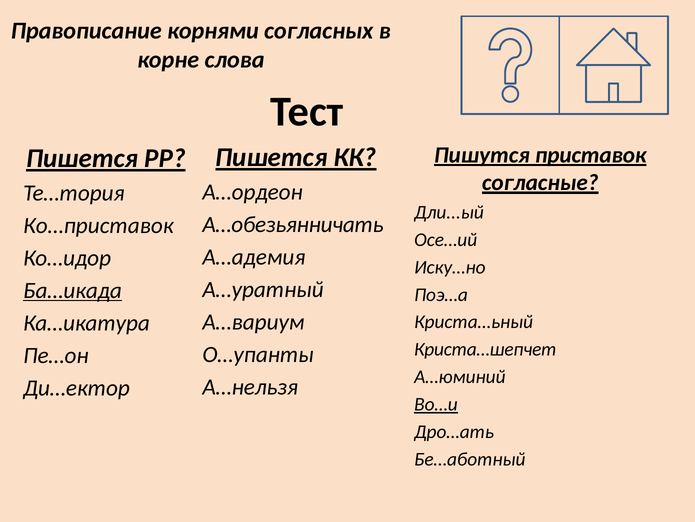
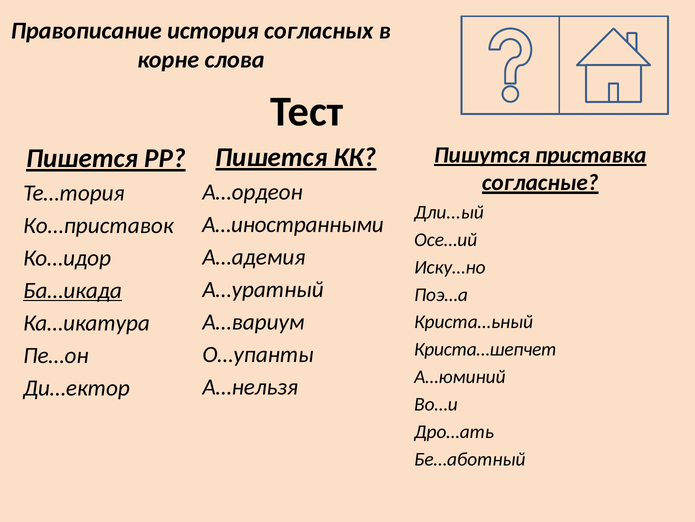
корнями: корнями -> история
приставок: приставок -> приставка
А…обезьянничать: А…обезьянничать -> А…иностранными
Во…и underline: present -> none
